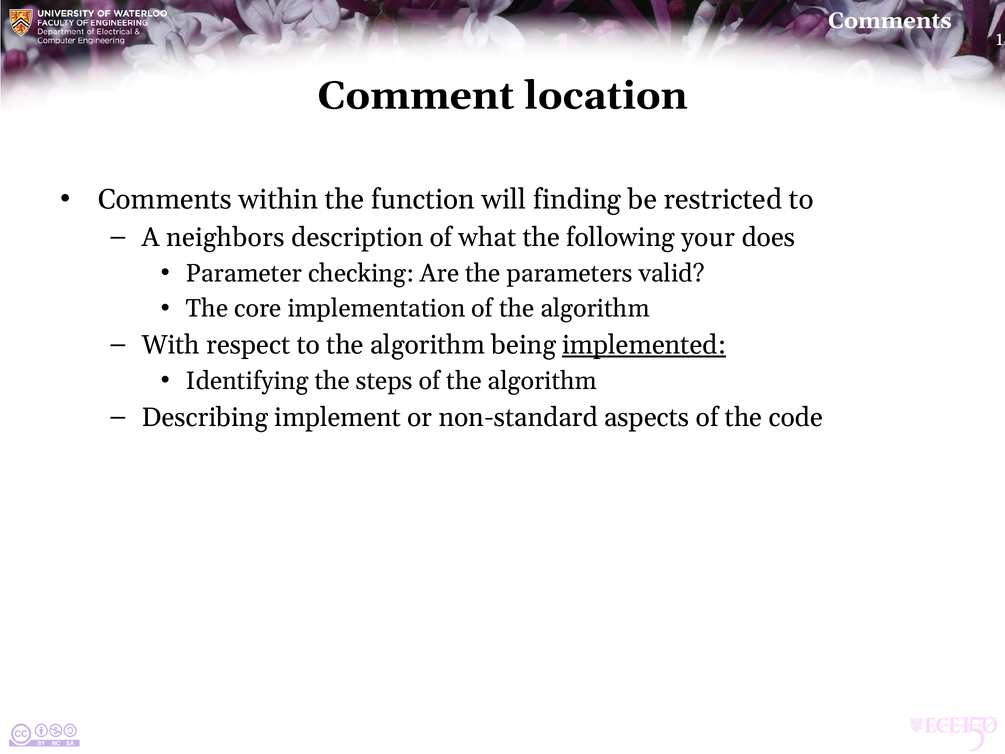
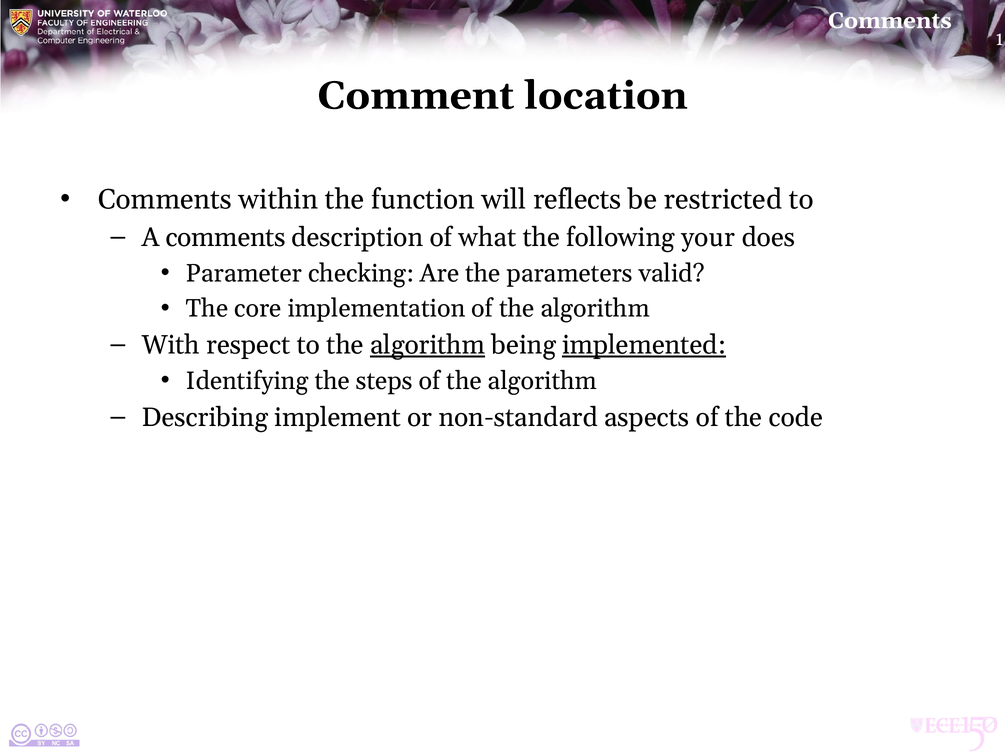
finding: finding -> reflects
A neighbors: neighbors -> comments
algorithm at (428, 345) underline: none -> present
